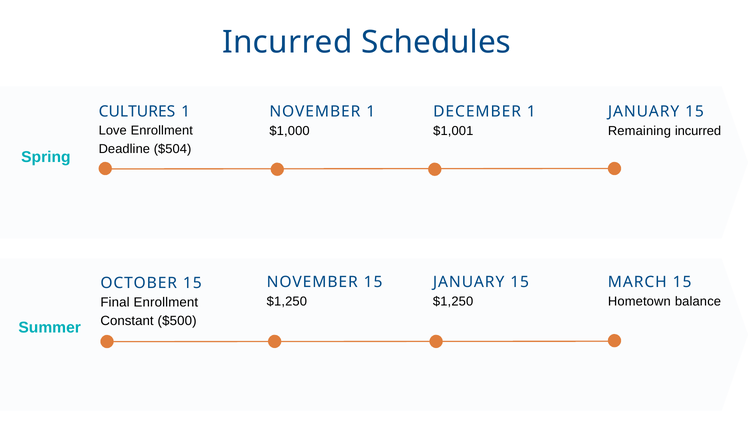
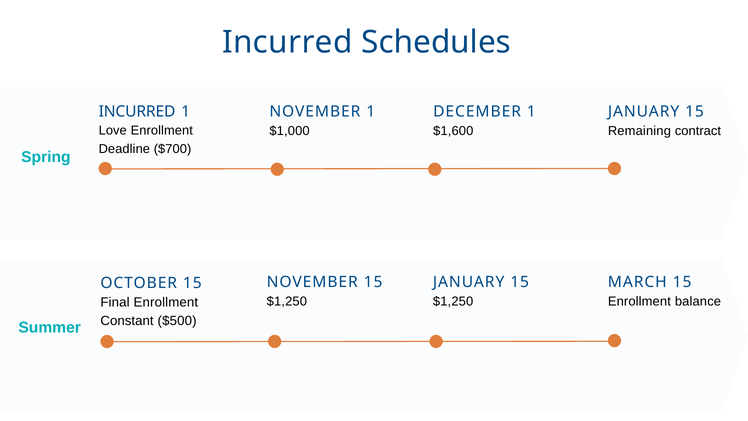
CULTURES at (137, 112): CULTURES -> INCURRED
$1,001: $1,001 -> $1,600
Remaining incurred: incurred -> contract
$504: $504 -> $700
Hometown at (639, 301): Hometown -> Enrollment
